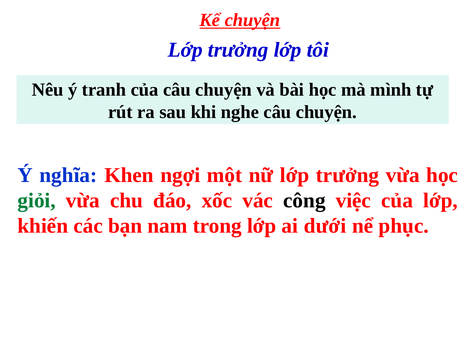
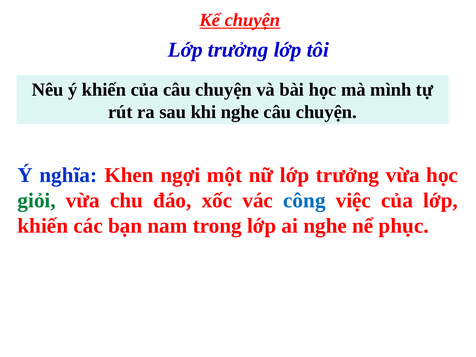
ý tranh: tranh -> khiến
công colour: black -> blue
ai dưới: dưới -> nghe
